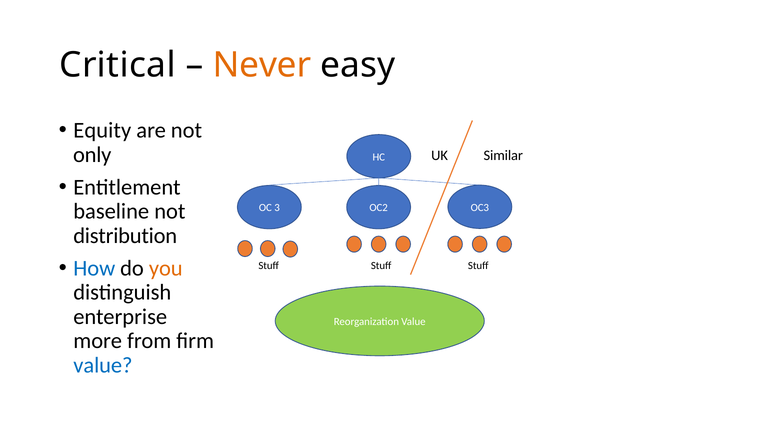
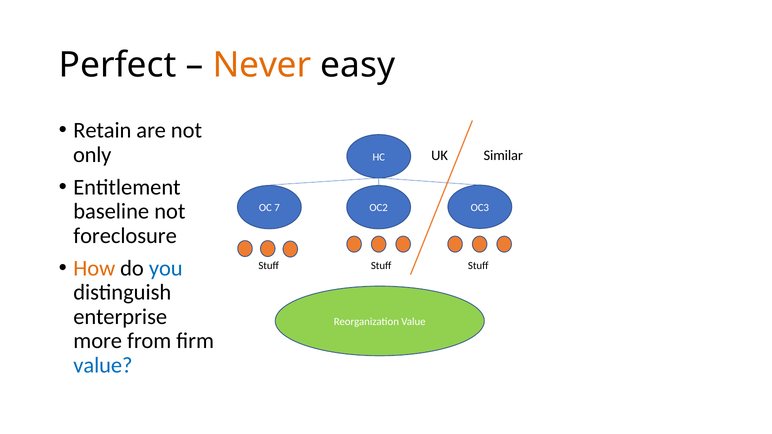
Critical: Critical -> Perfect
Equity: Equity -> Retain
3: 3 -> 7
distribution: distribution -> foreclosure
How colour: blue -> orange
you colour: orange -> blue
